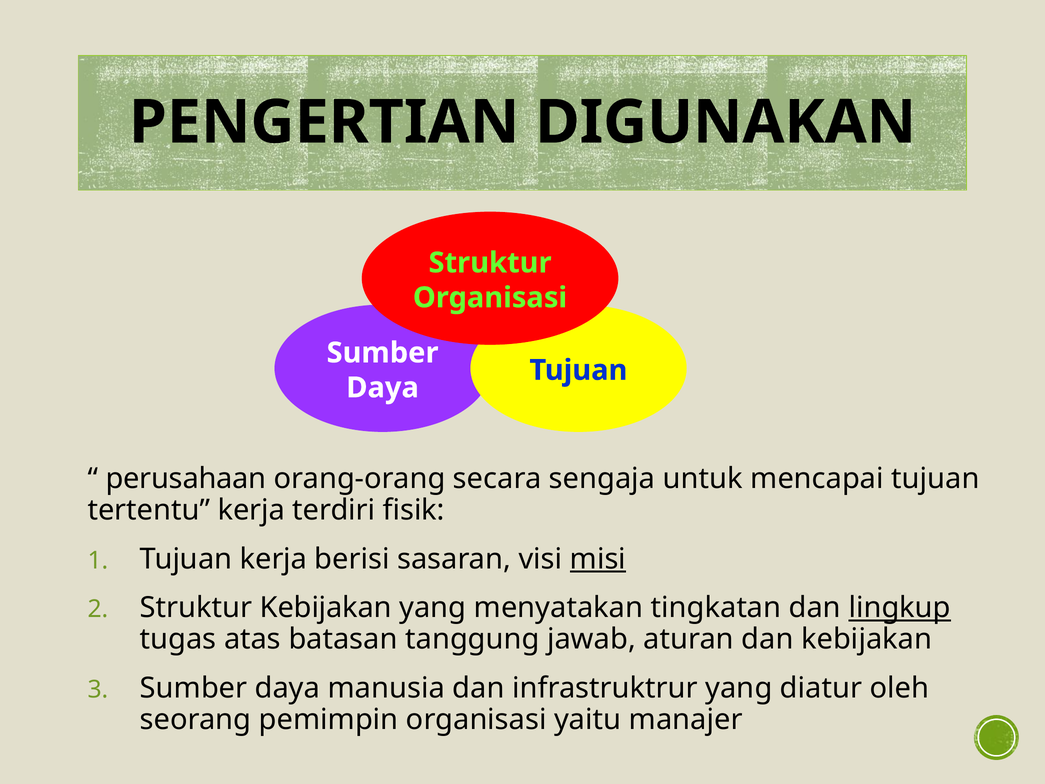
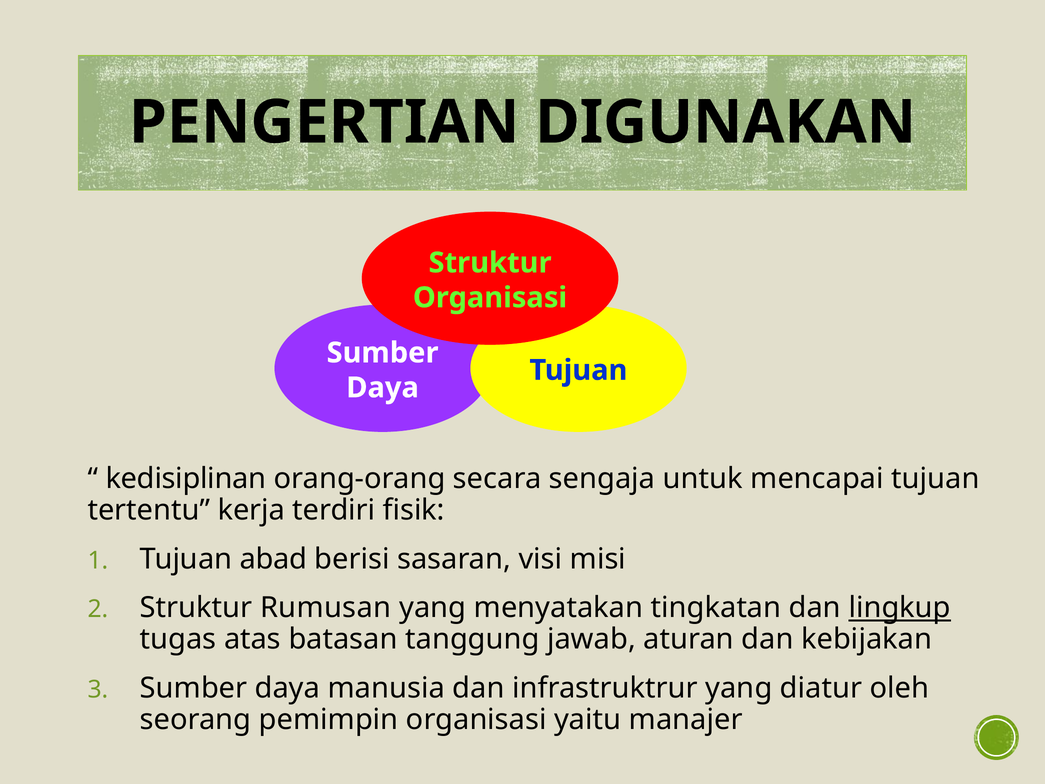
perusahaan: perusahaan -> kedisiplinan
Tujuan kerja: kerja -> abad
misi underline: present -> none
Struktur Kebijakan: Kebijakan -> Rumusan
